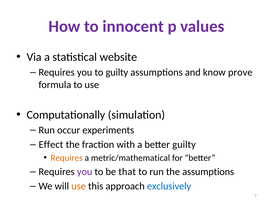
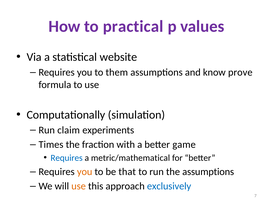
innocent: innocent -> practical
to guilty: guilty -> them
occur: occur -> claim
Effect: Effect -> Times
better guilty: guilty -> game
Requires at (67, 158) colour: orange -> blue
you at (85, 172) colour: purple -> orange
